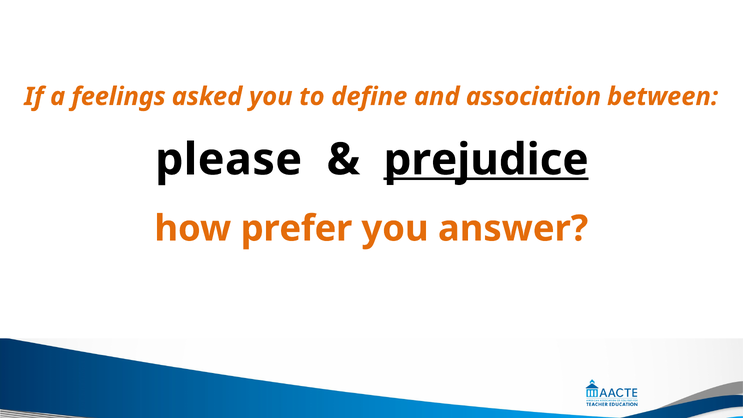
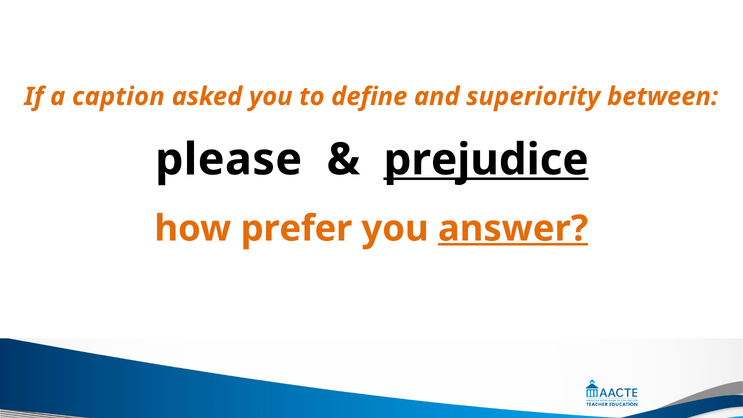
feelings: feelings -> caption
association: association -> superiority
answer underline: none -> present
